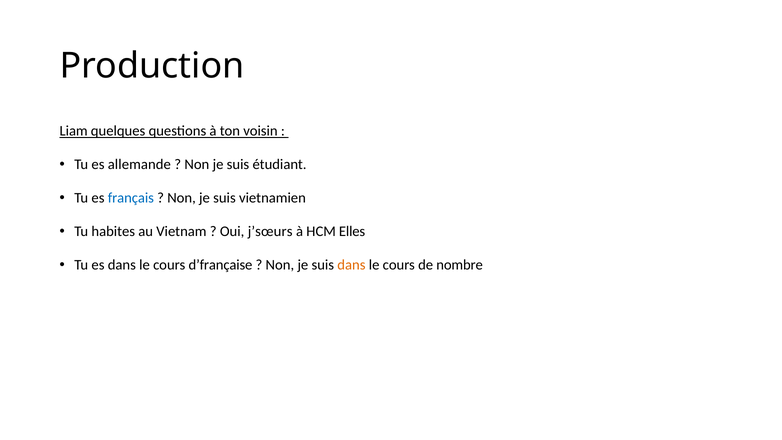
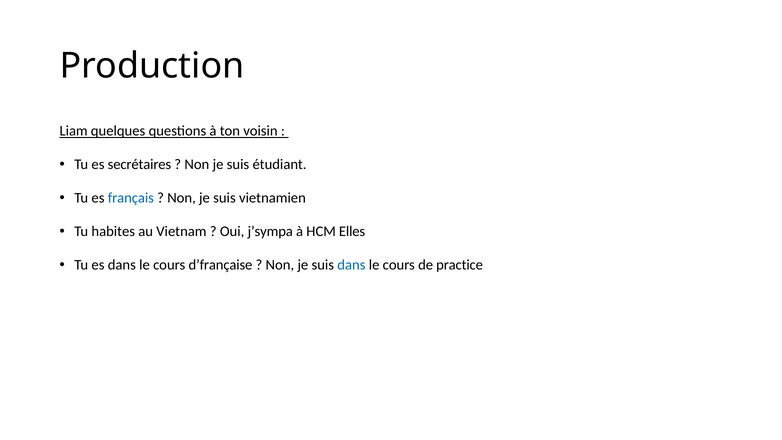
allemande: allemande -> secrétaires
j’sœurs: j’sœurs -> j’sympa
dans at (351, 265) colour: orange -> blue
nombre: nombre -> practice
